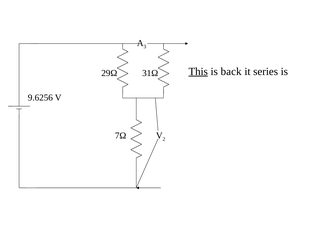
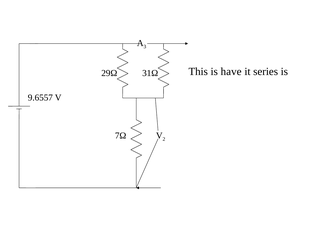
This underline: present -> none
back: back -> have
9.6256: 9.6256 -> 9.6557
